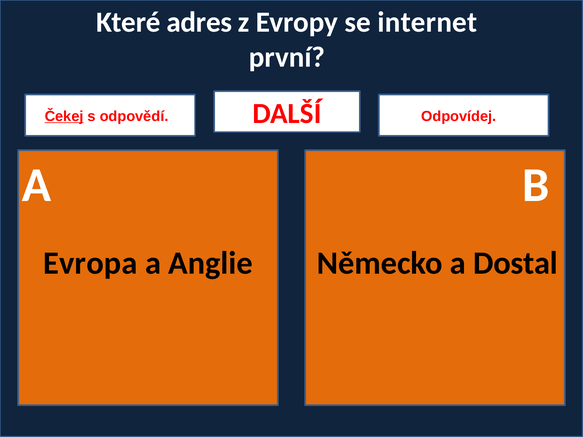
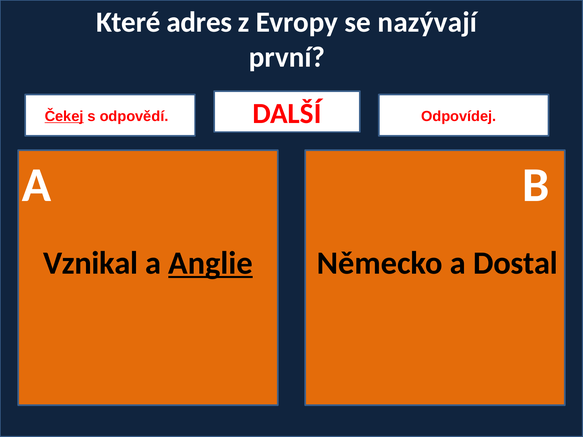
internet: internet -> nazývají
Evropa: Evropa -> Vznikal
Anglie underline: none -> present
